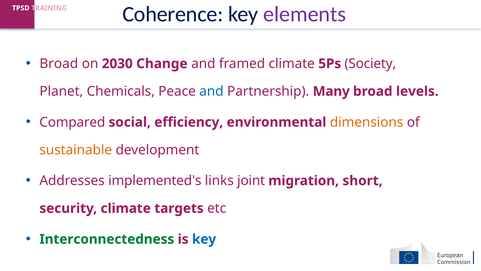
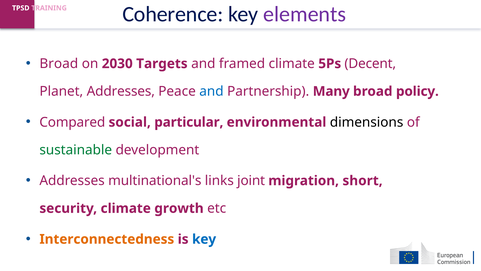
Change: Change -> Targets
Society: Society -> Decent
Planet Chemicals: Chemicals -> Addresses
levels: levels -> policy
efficiency: efficiency -> particular
dimensions colour: orange -> black
sustainable colour: orange -> green
implemented's: implemented's -> multinational's
targets: targets -> growth
Interconnectedness colour: green -> orange
